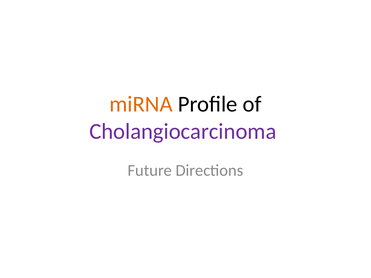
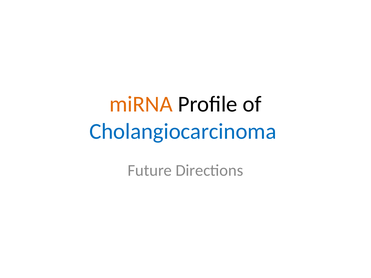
Cholangiocarcinoma colour: purple -> blue
